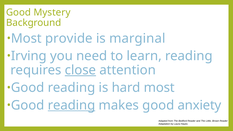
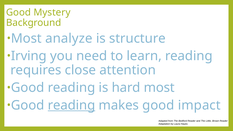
provide: provide -> analyze
marginal: marginal -> structure
close underline: present -> none
anxiety: anxiety -> impact
